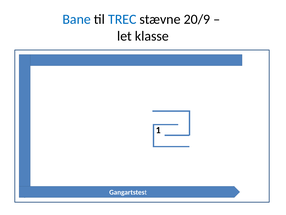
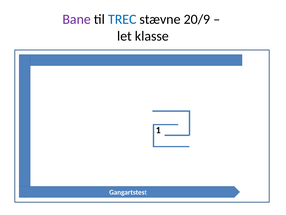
Bane colour: blue -> purple
